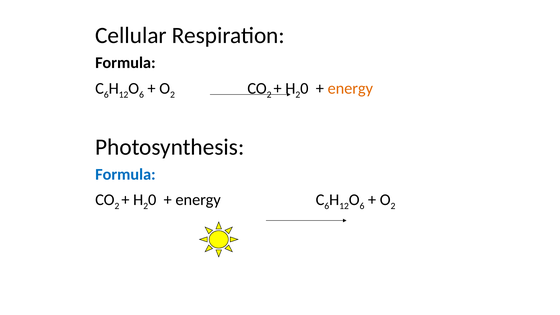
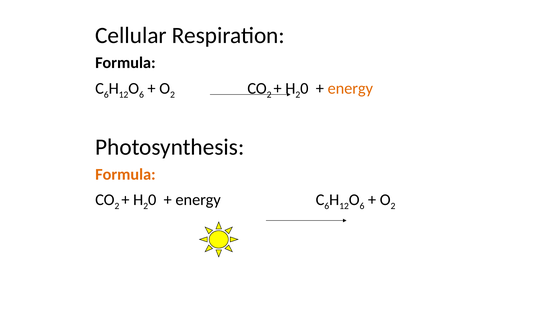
Formula at (125, 174) colour: blue -> orange
